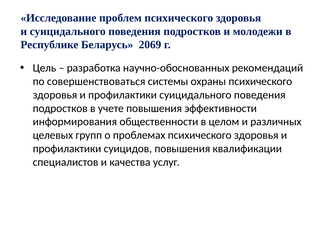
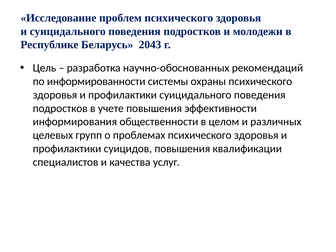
2069: 2069 -> 2043
совершенствоваться: совершенствоваться -> информированности
